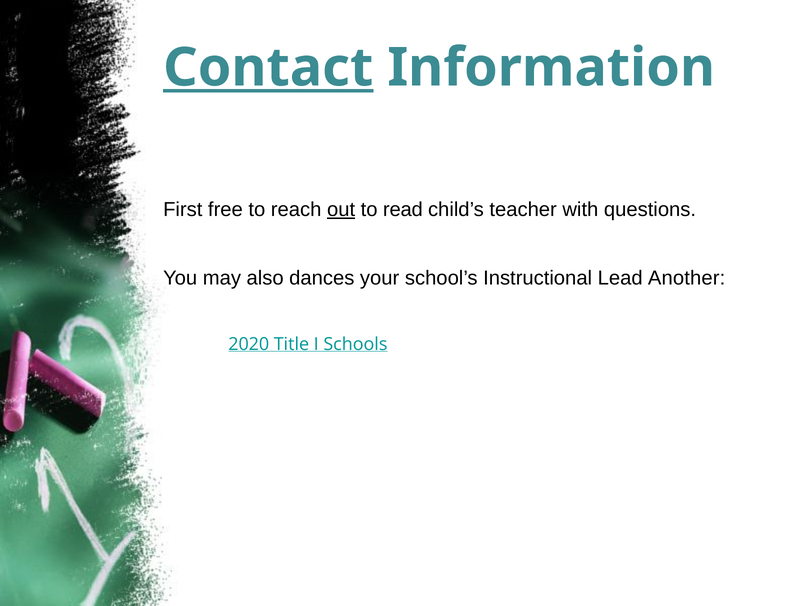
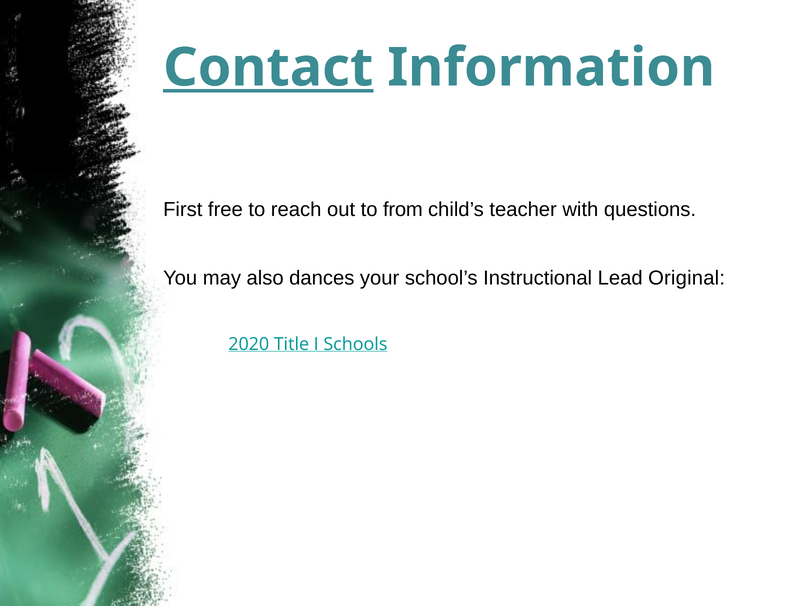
out underline: present -> none
read: read -> from
Another: Another -> Original
